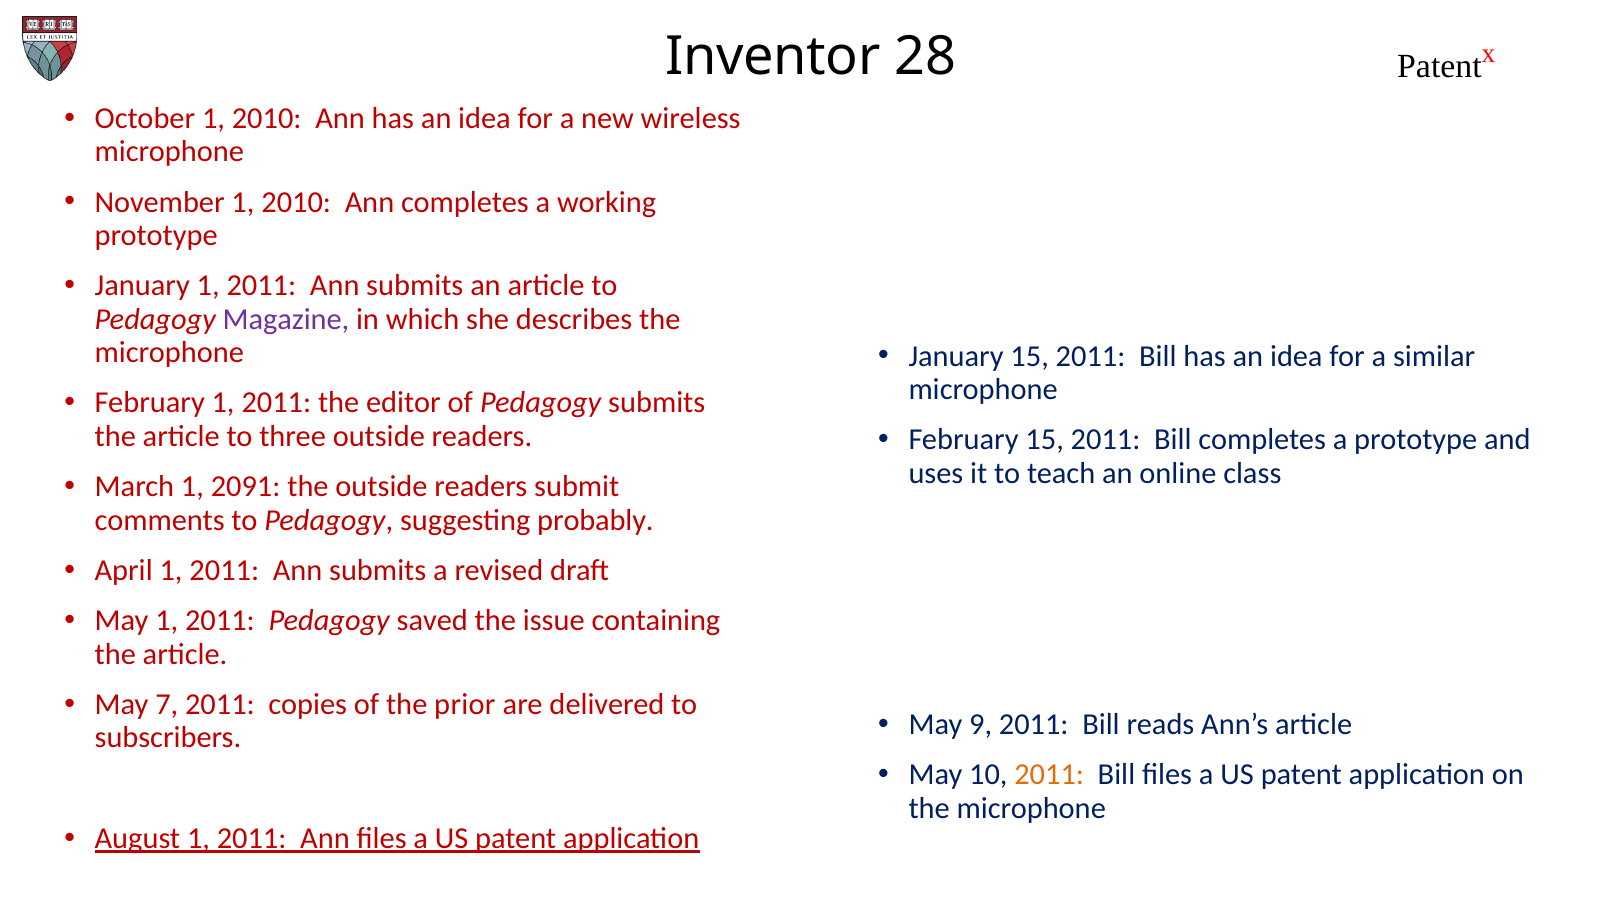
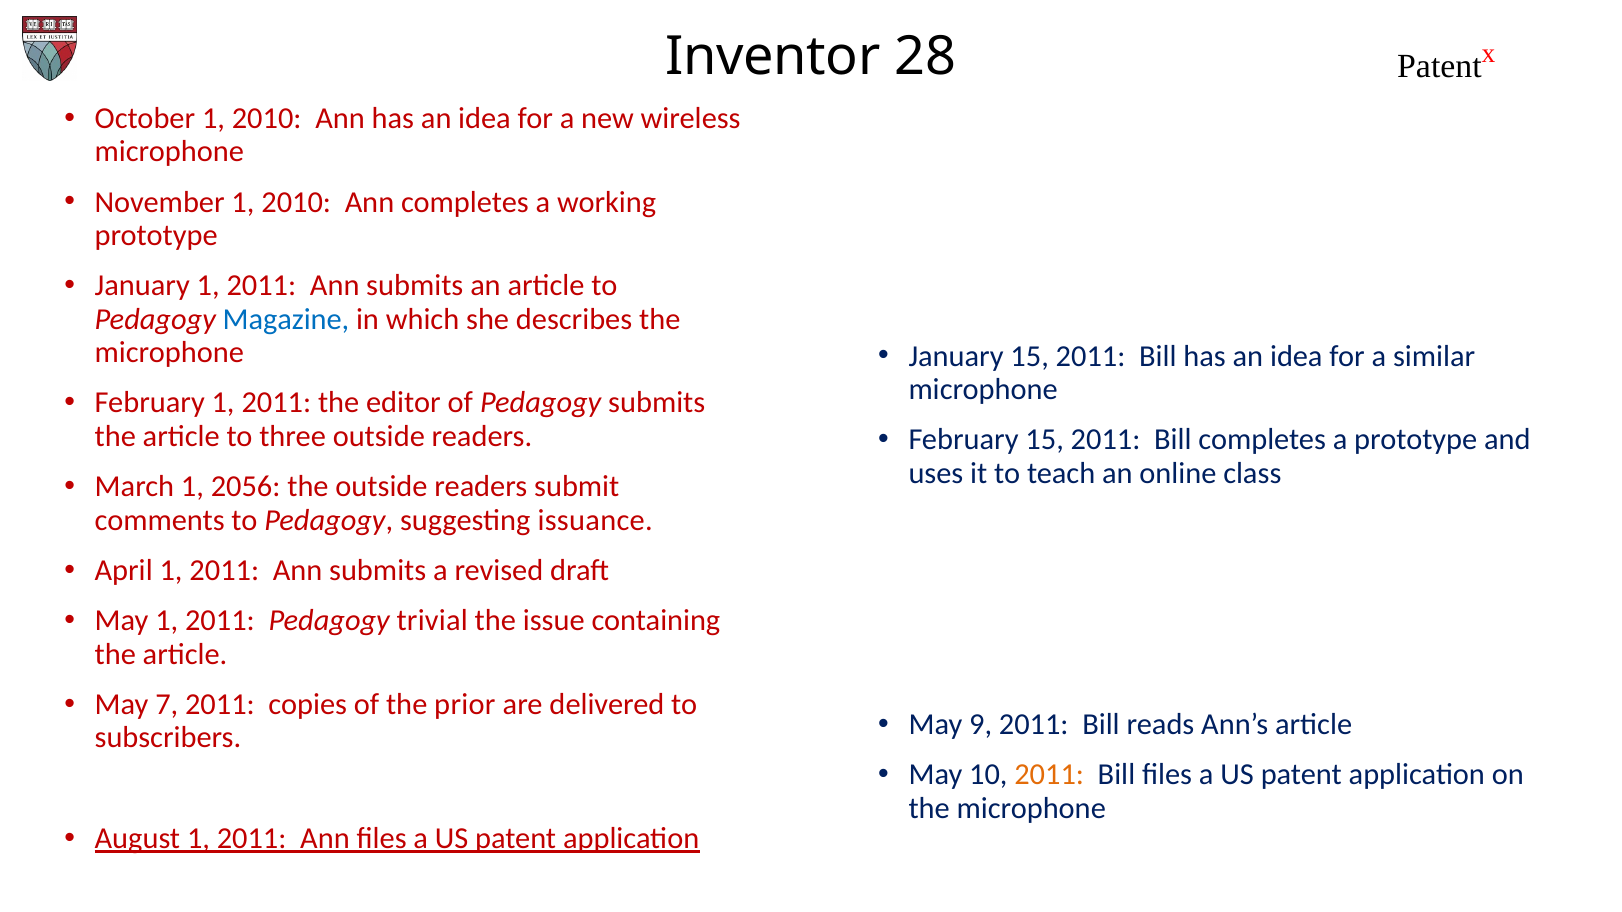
Magazine colour: purple -> blue
2091: 2091 -> 2056
probably: probably -> issuance
saved: saved -> trivial
